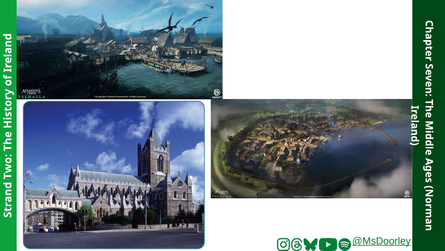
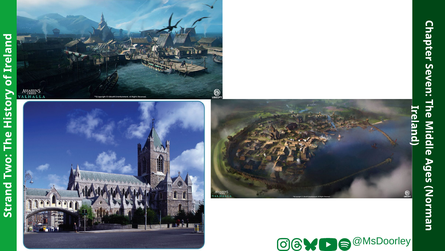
@MsDoorley underline: present -> none
